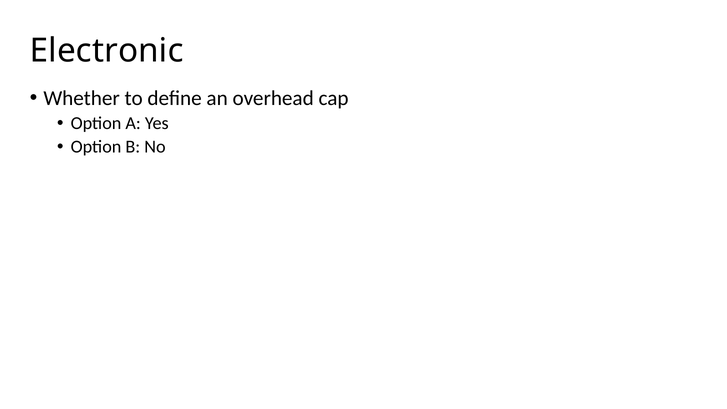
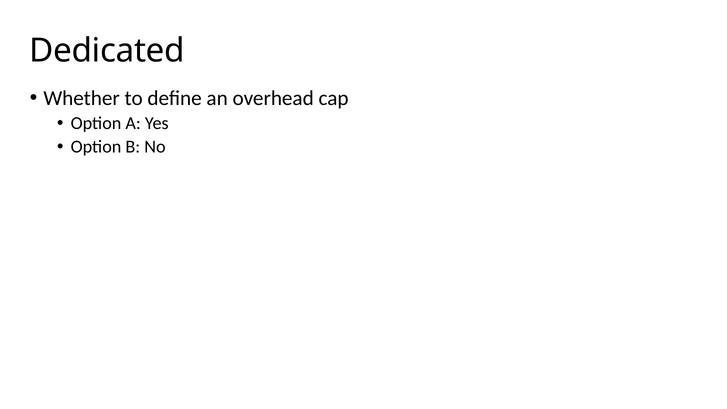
Electronic: Electronic -> Dedicated
